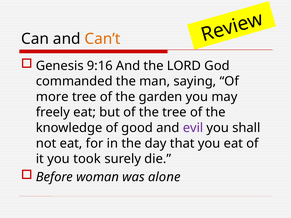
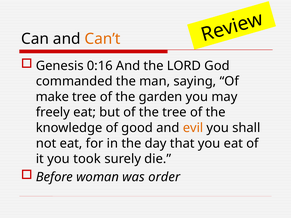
9:16: 9:16 -> 0:16
more: more -> make
evil colour: purple -> orange
alone: alone -> order
